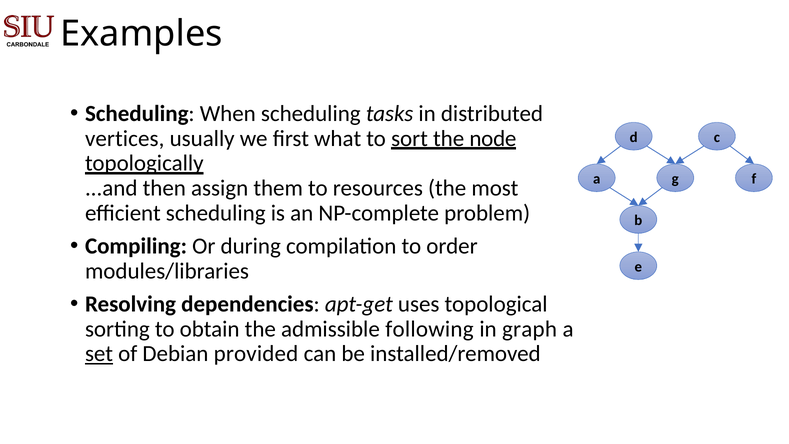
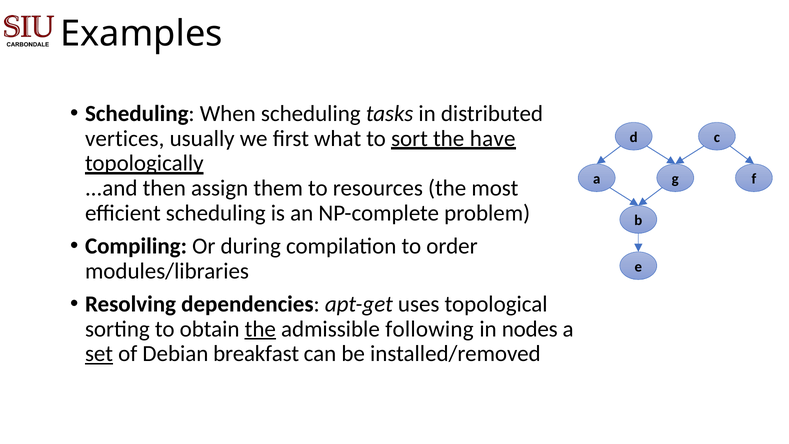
node: node -> have
the at (260, 329) underline: none -> present
graph: graph -> nodes
provided: provided -> breakfast
